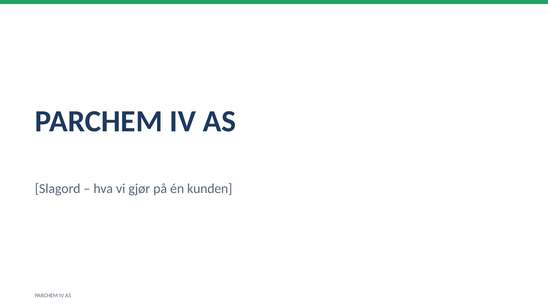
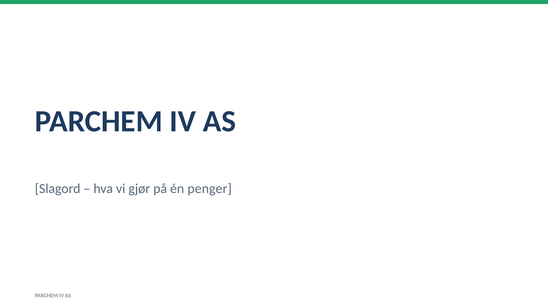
kunden: kunden -> penger
